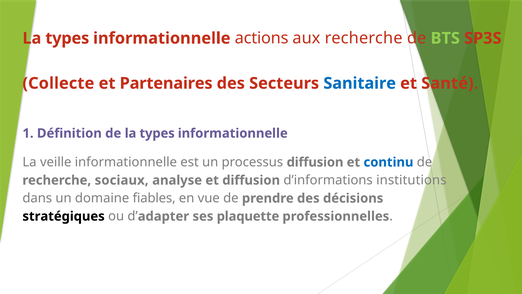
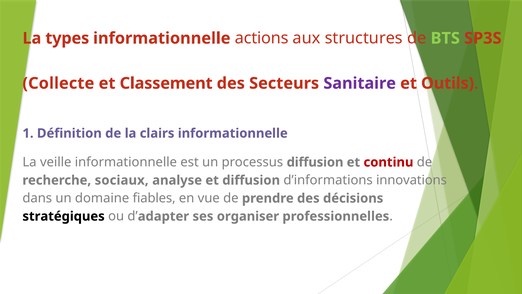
aux recherche: recherche -> structures
Partenaires: Partenaires -> Classement
Sanitaire colour: blue -> purple
Santé: Santé -> Outils
de la types: types -> clairs
continu colour: blue -> red
institutions: institutions -> innovations
plaquette: plaquette -> organiser
